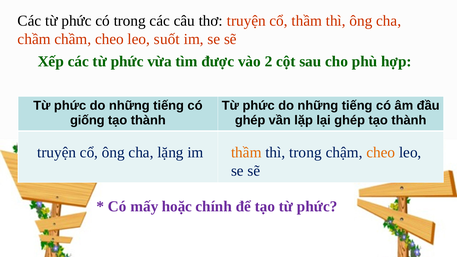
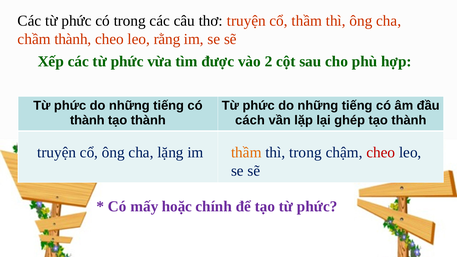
chầm chầm: chầm -> thành
suốt: suốt -> rằng
giống at (87, 120): giống -> thành
ghép at (250, 120): ghép -> cách
cheo at (381, 152) colour: orange -> red
